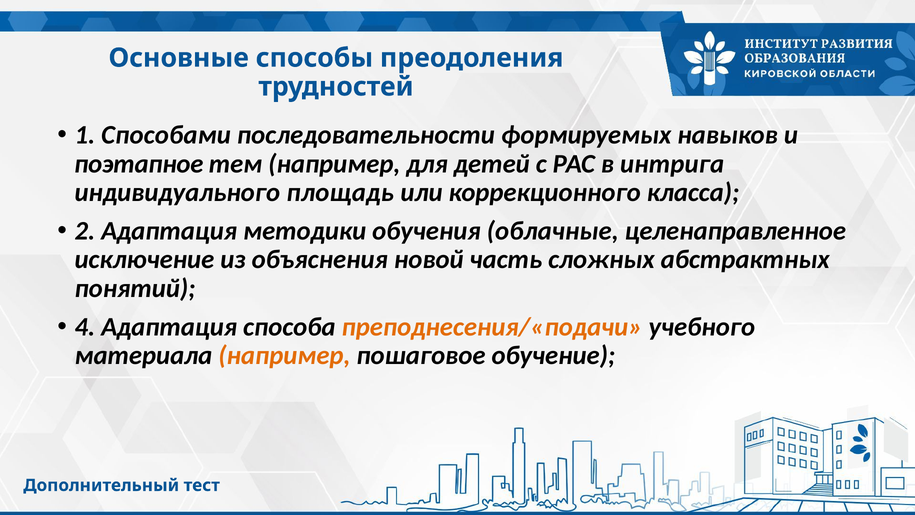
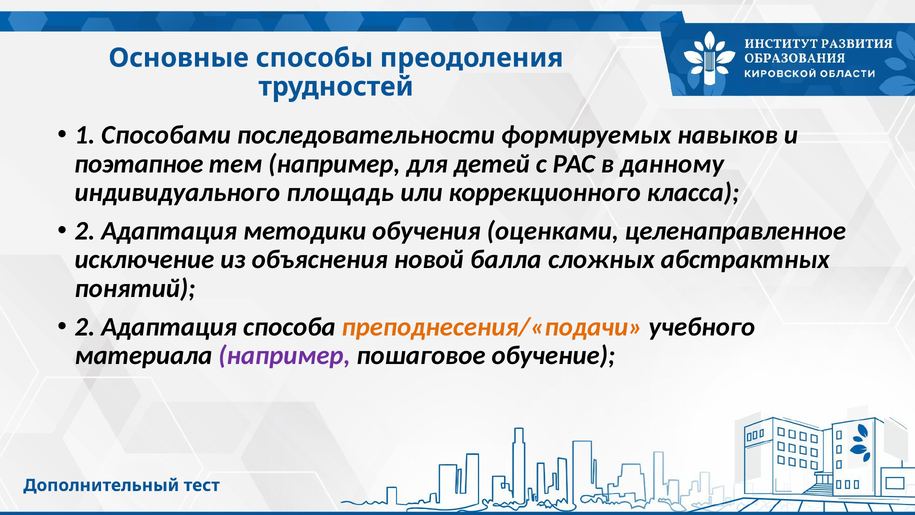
интрига: интрига -> данному
облачные: облачные -> оценками
часть: часть -> балла
4 at (85, 327): 4 -> 2
например at (284, 355) colour: orange -> purple
